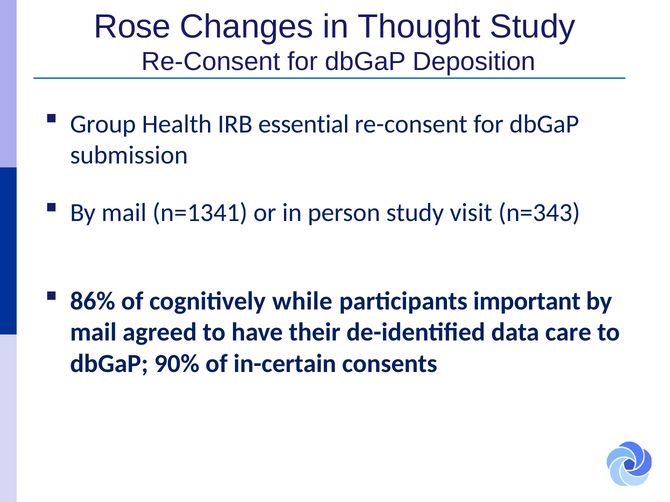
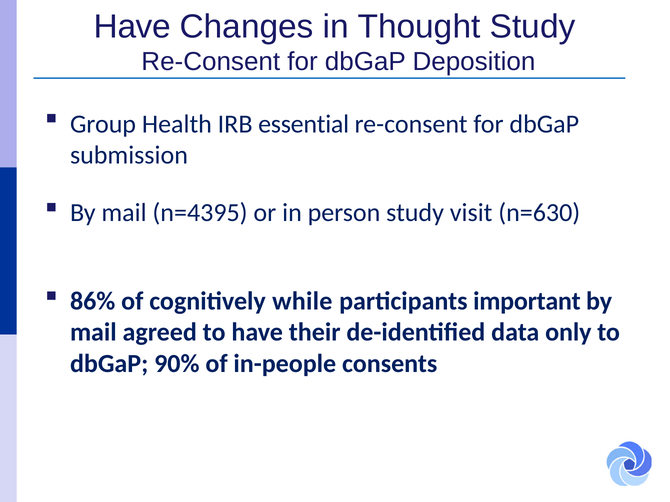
Rose at (132, 27): Rose -> Have
n=1341: n=1341 -> n=4395
n=343: n=343 -> n=630
care: care -> only
in-certain: in-certain -> in-people
